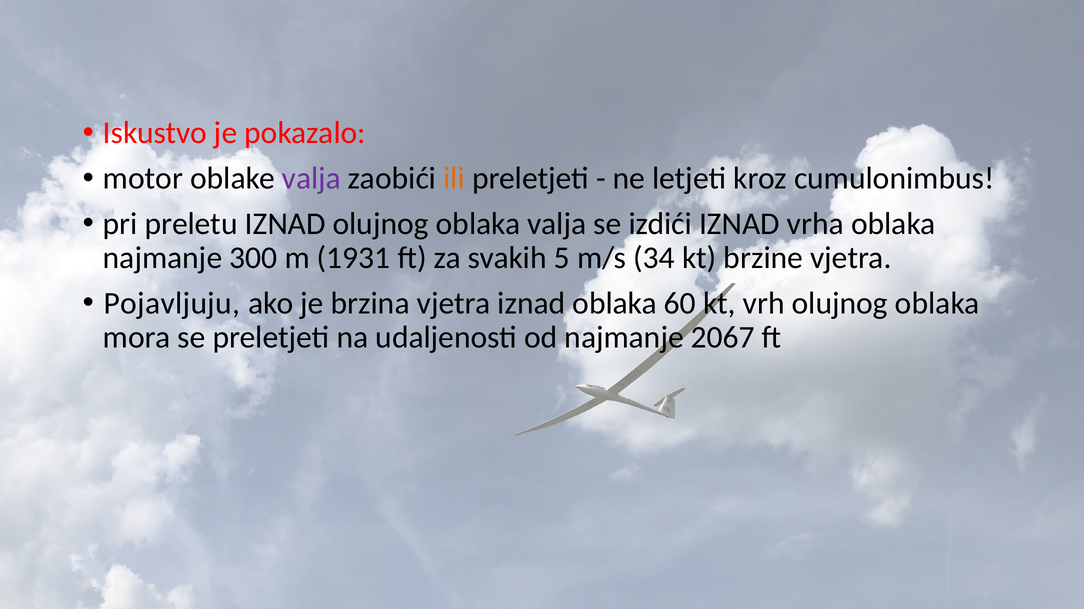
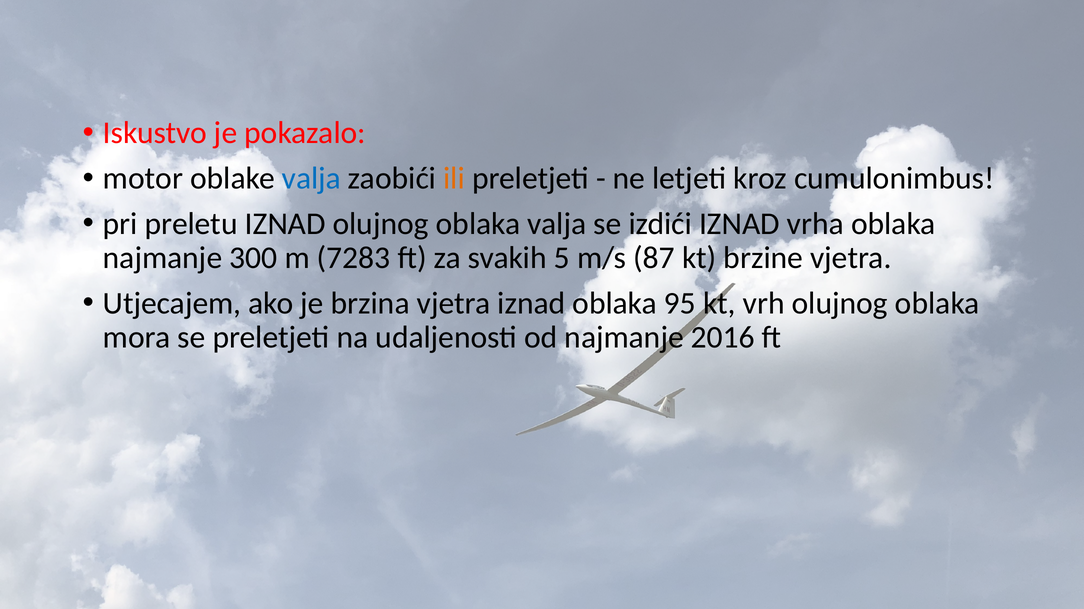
valja at (311, 179) colour: purple -> blue
1931: 1931 -> 7283
34: 34 -> 87
Pojavljuju: Pojavljuju -> Utjecajem
60: 60 -> 95
2067: 2067 -> 2016
